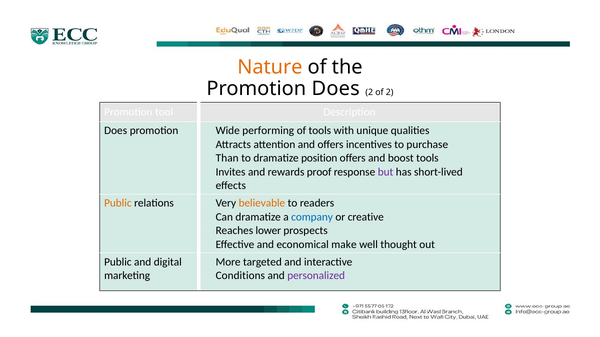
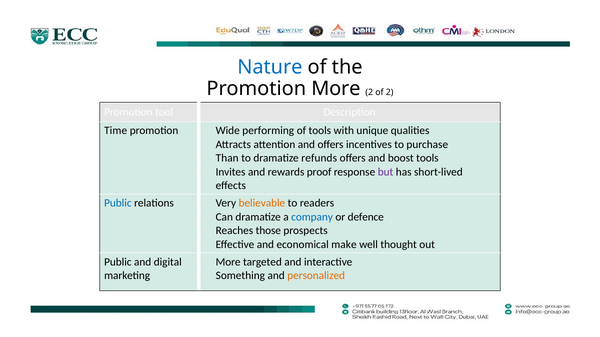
Nature colour: orange -> blue
Promotion Does: Does -> More
Does at (116, 131): Does -> Time
position: position -> refunds
Public at (118, 204) colour: orange -> blue
creative: creative -> defence
lower: lower -> those
Conditions: Conditions -> Something
personalized colour: purple -> orange
